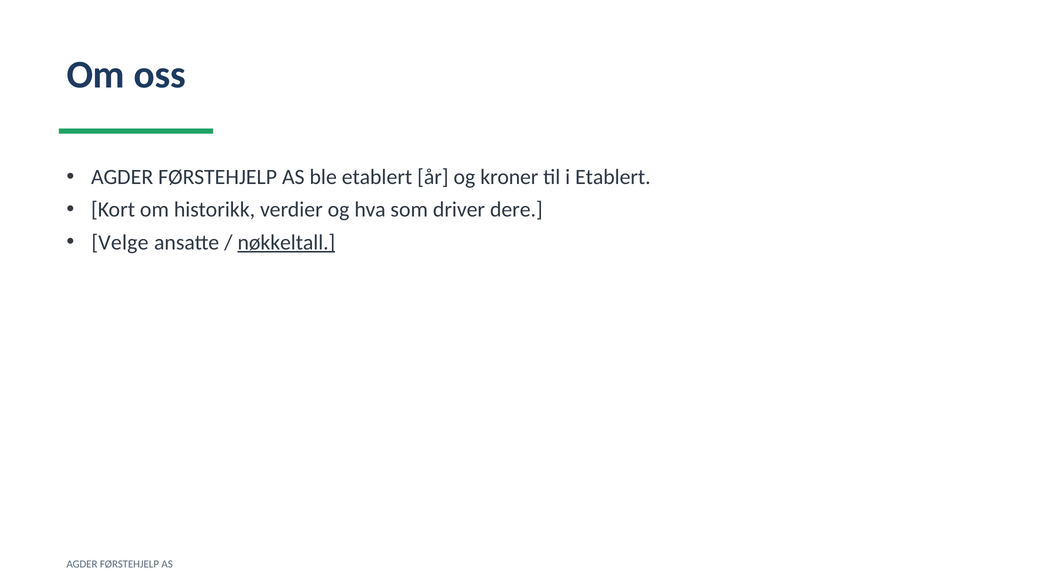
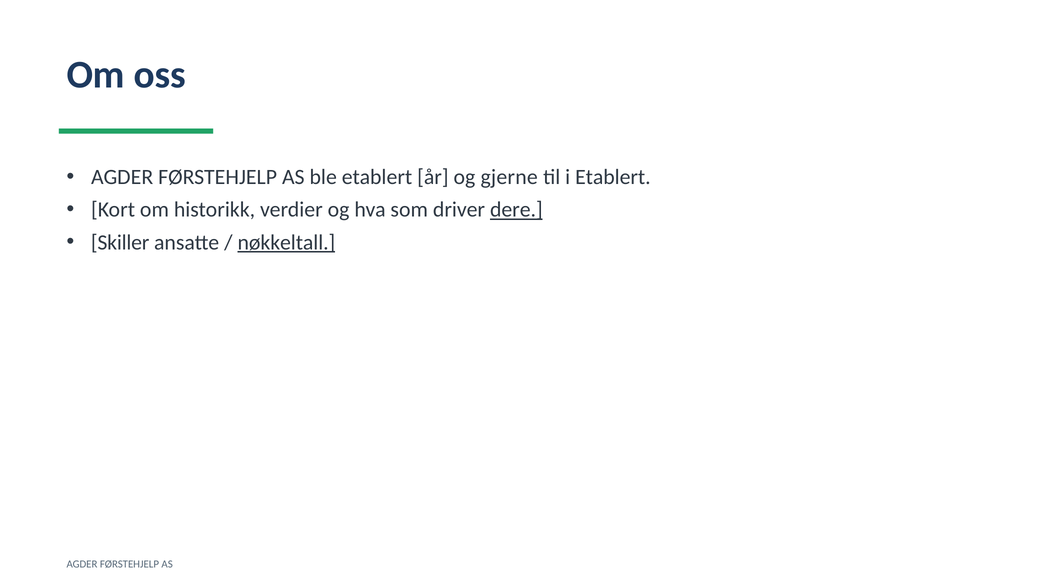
kroner: kroner -> gjerne
dere underline: none -> present
Velge: Velge -> Skiller
